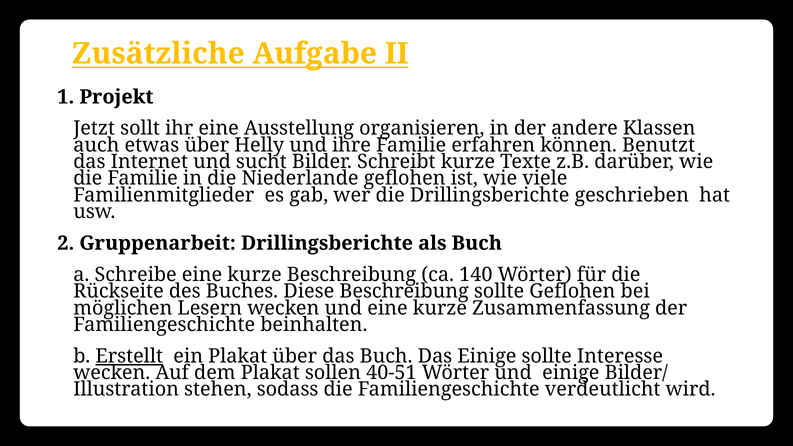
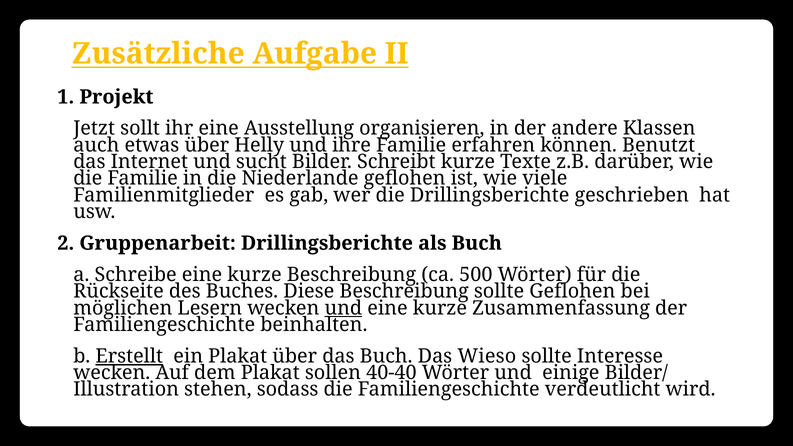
140: 140 -> 500
und at (343, 308) underline: none -> present
Das Einige: Einige -> Wieso
40-51: 40-51 -> 40-40
